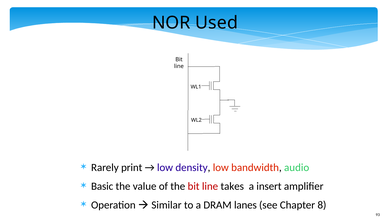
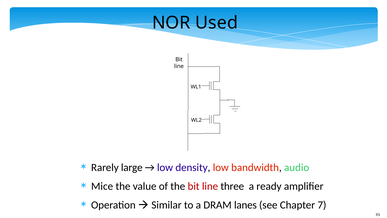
print: print -> large
Basic: Basic -> Mice
takes: takes -> three
insert: insert -> ready
8: 8 -> 7
